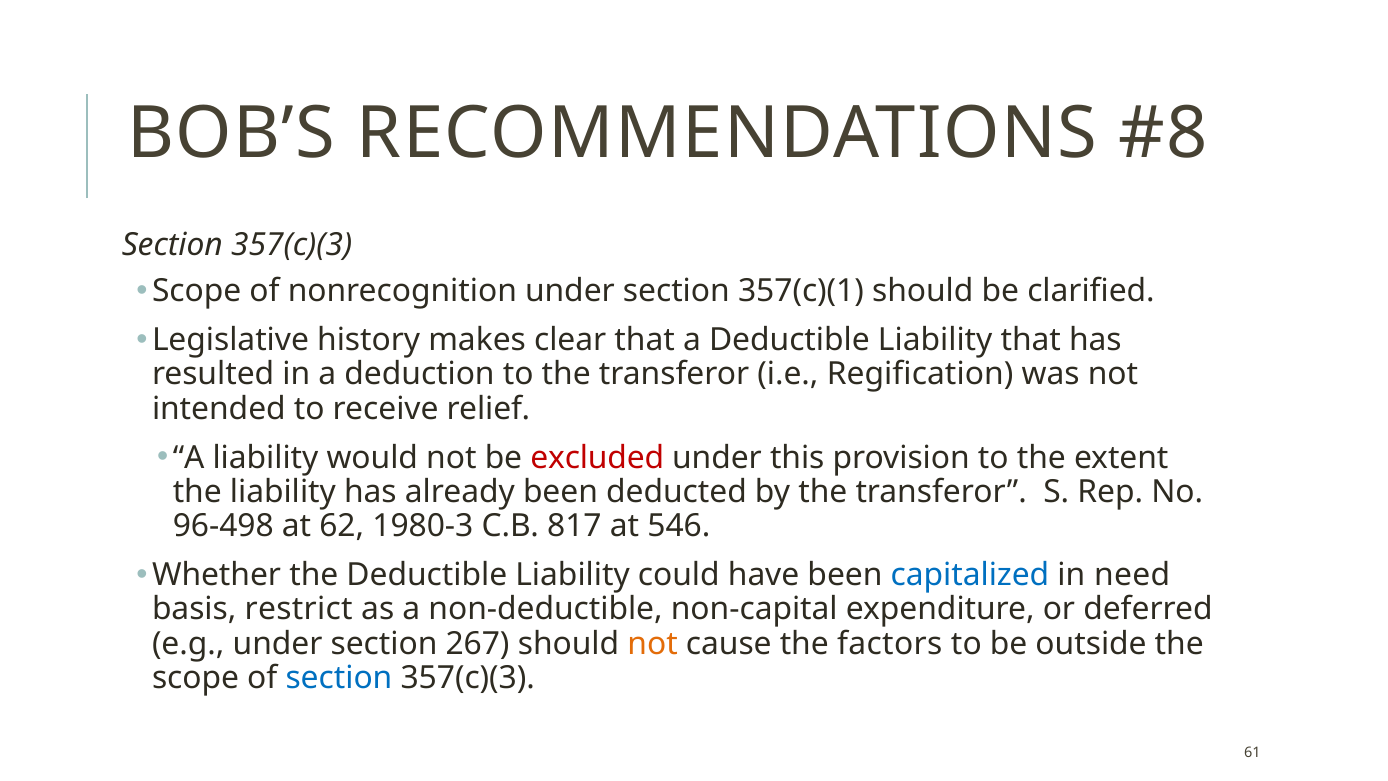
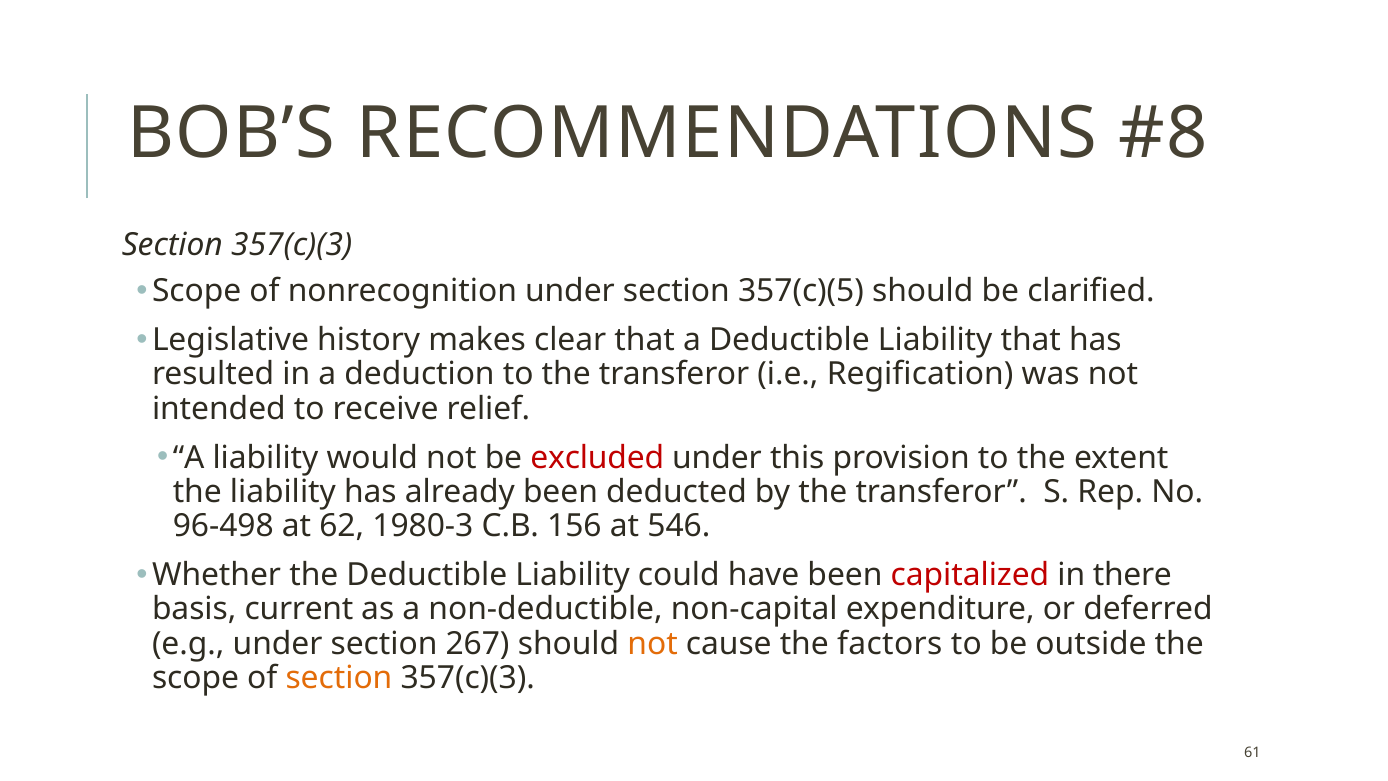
357(c)(1: 357(c)(1 -> 357(c)(5
817: 817 -> 156
capitalized colour: blue -> red
need: need -> there
restrict: restrict -> current
section at (339, 678) colour: blue -> orange
